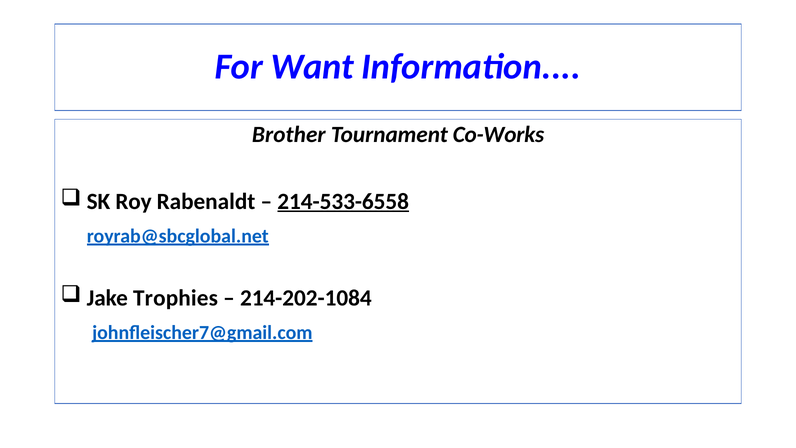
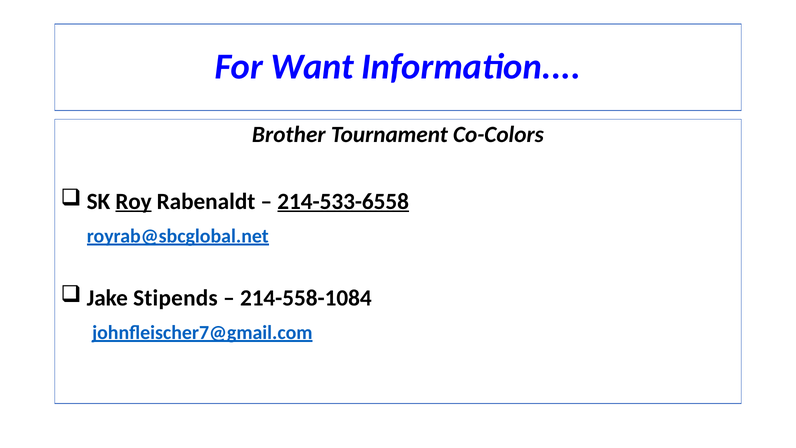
Co-Works: Co-Works -> Co-Colors
Roy underline: none -> present
Trophies: Trophies -> Stipends
214-202-1084: 214-202-1084 -> 214-558-1084
